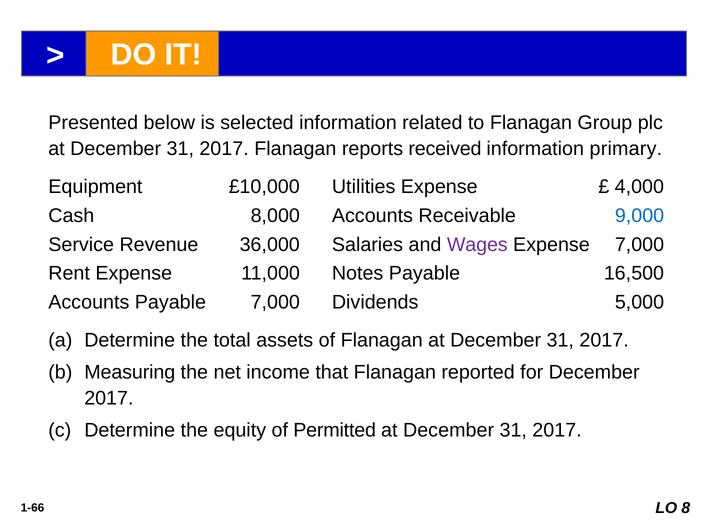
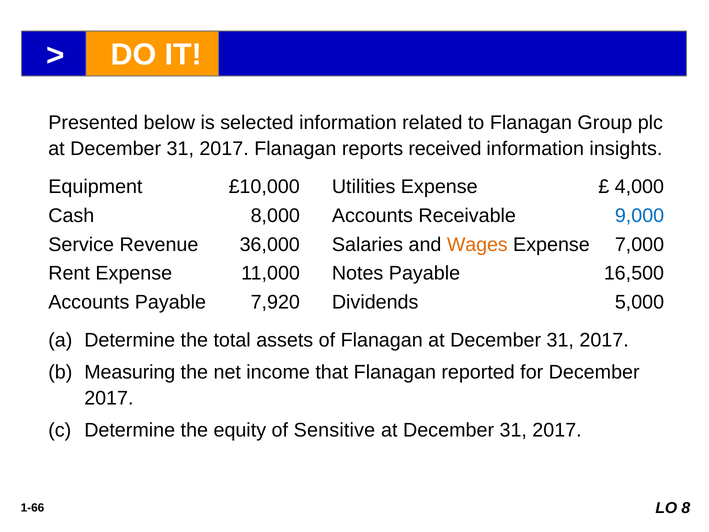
primary: primary -> insights
Wages colour: purple -> orange
Payable 7,000: 7,000 -> 7,920
Permitted: Permitted -> Sensitive
